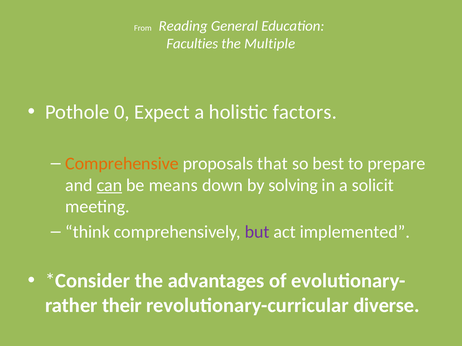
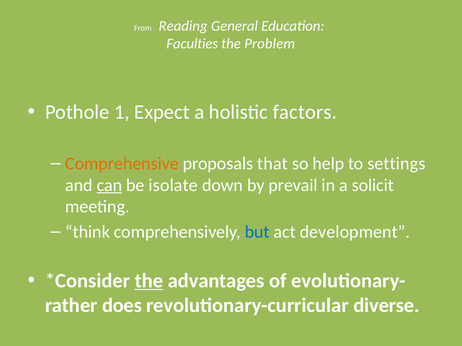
Multiple: Multiple -> Problem
0: 0 -> 1
best: best -> help
prepare: prepare -> settings
means: means -> isolate
solving: solving -> prevail
but colour: purple -> blue
implemented: implemented -> development
the at (149, 281) underline: none -> present
their: their -> does
